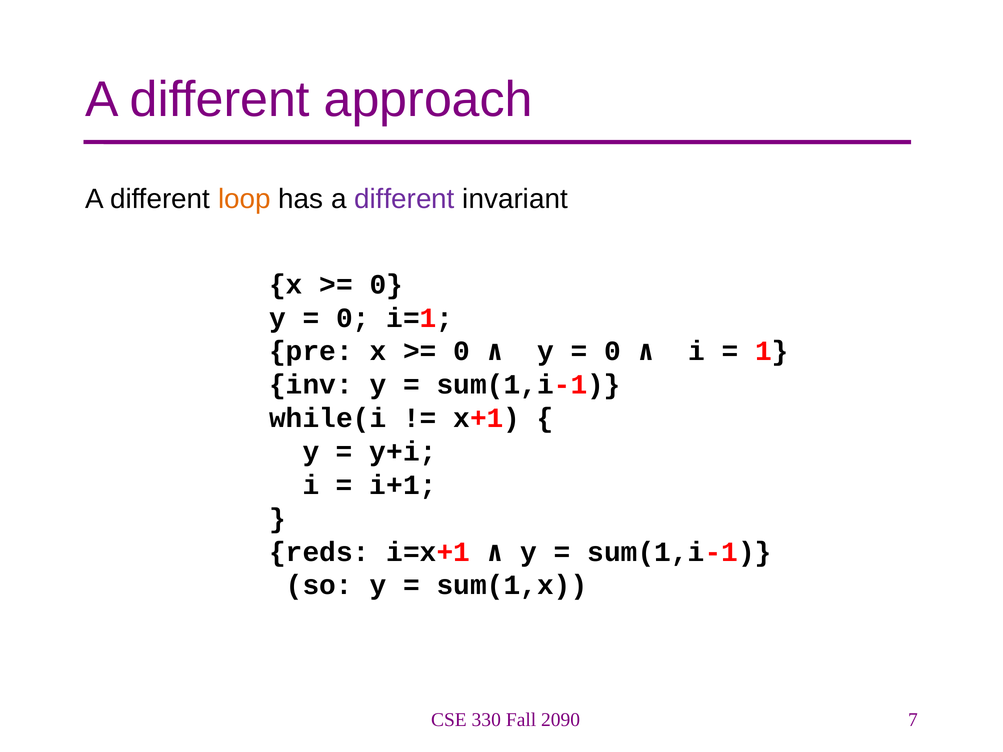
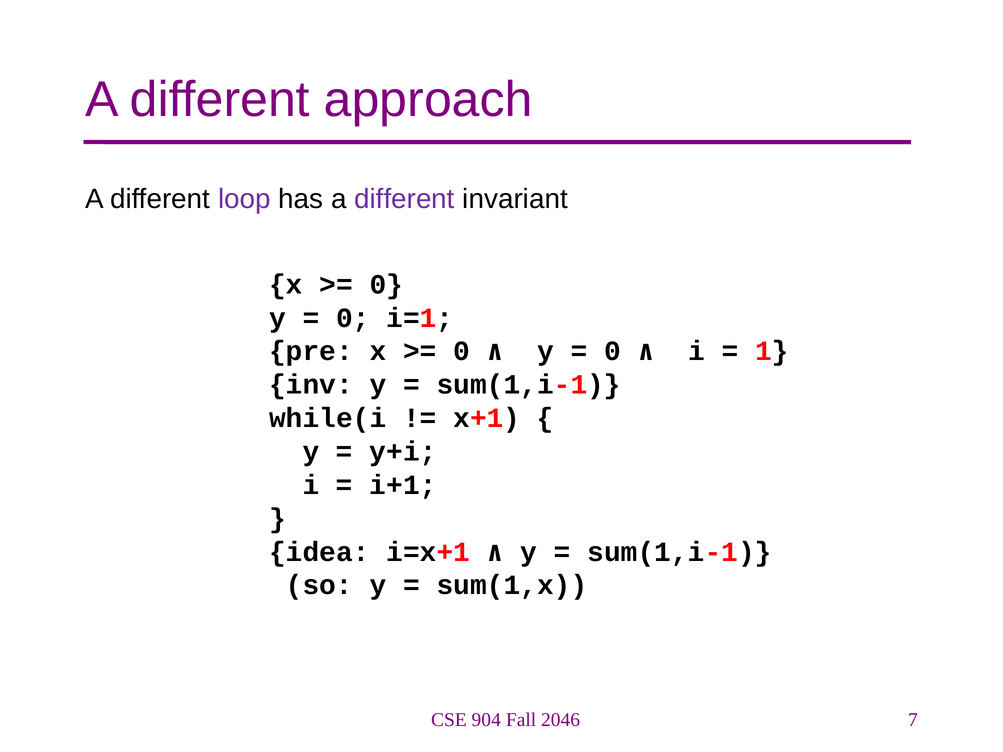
loop colour: orange -> purple
reds: reds -> idea
330: 330 -> 904
2090: 2090 -> 2046
